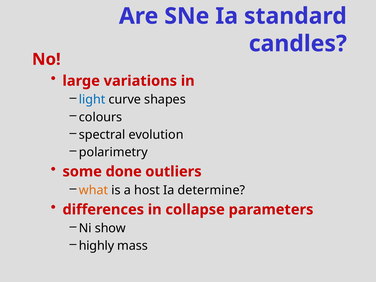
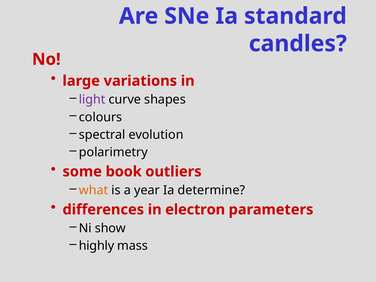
light colour: blue -> purple
done: done -> book
host: host -> year
collapse: collapse -> electron
